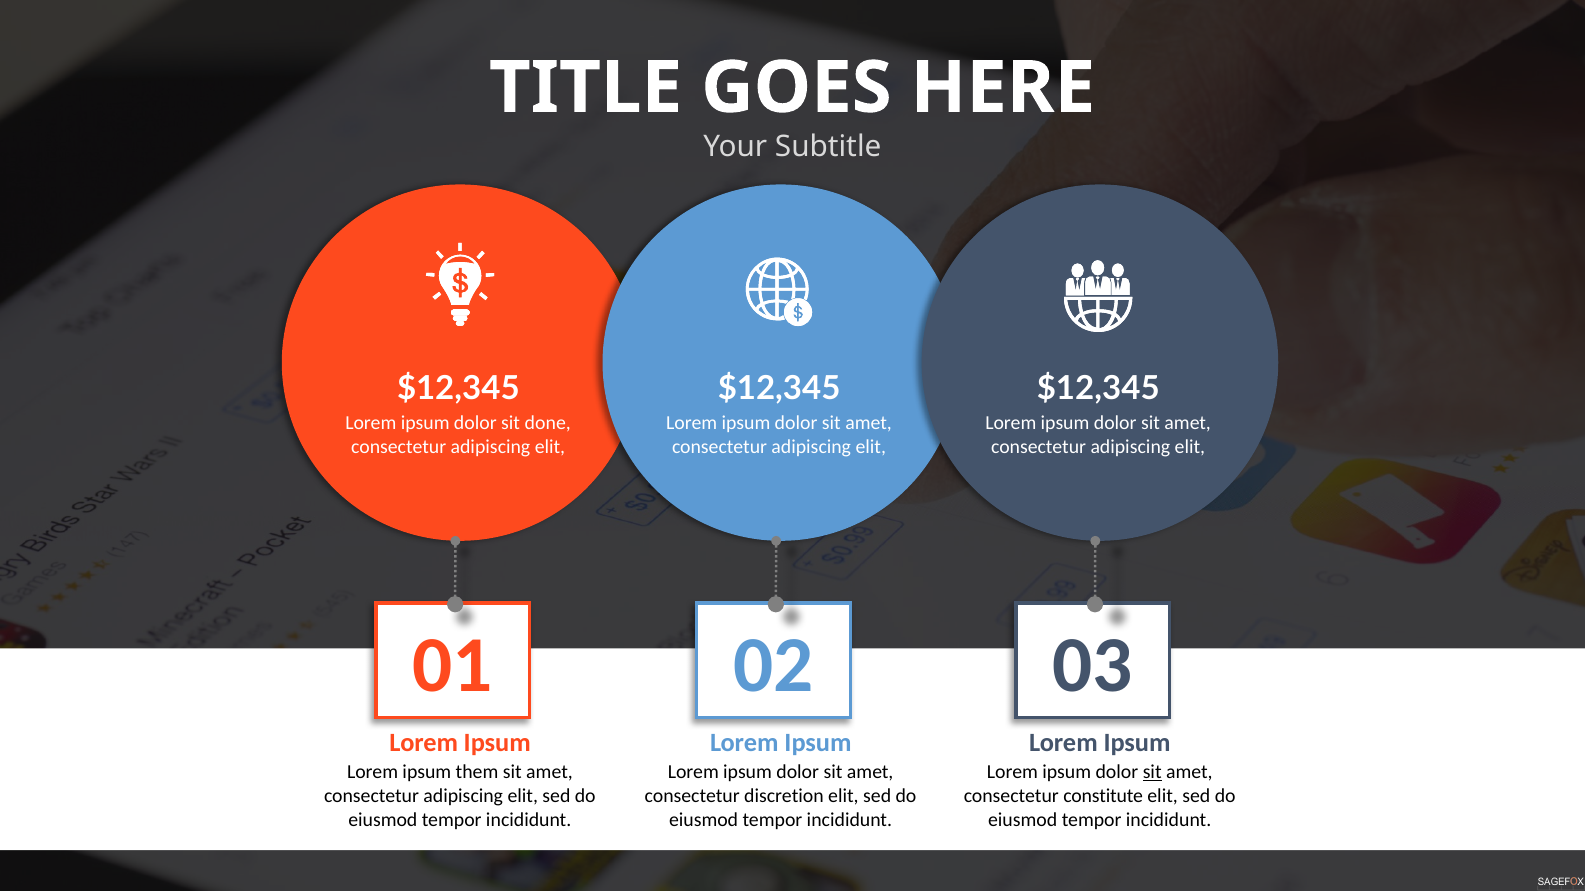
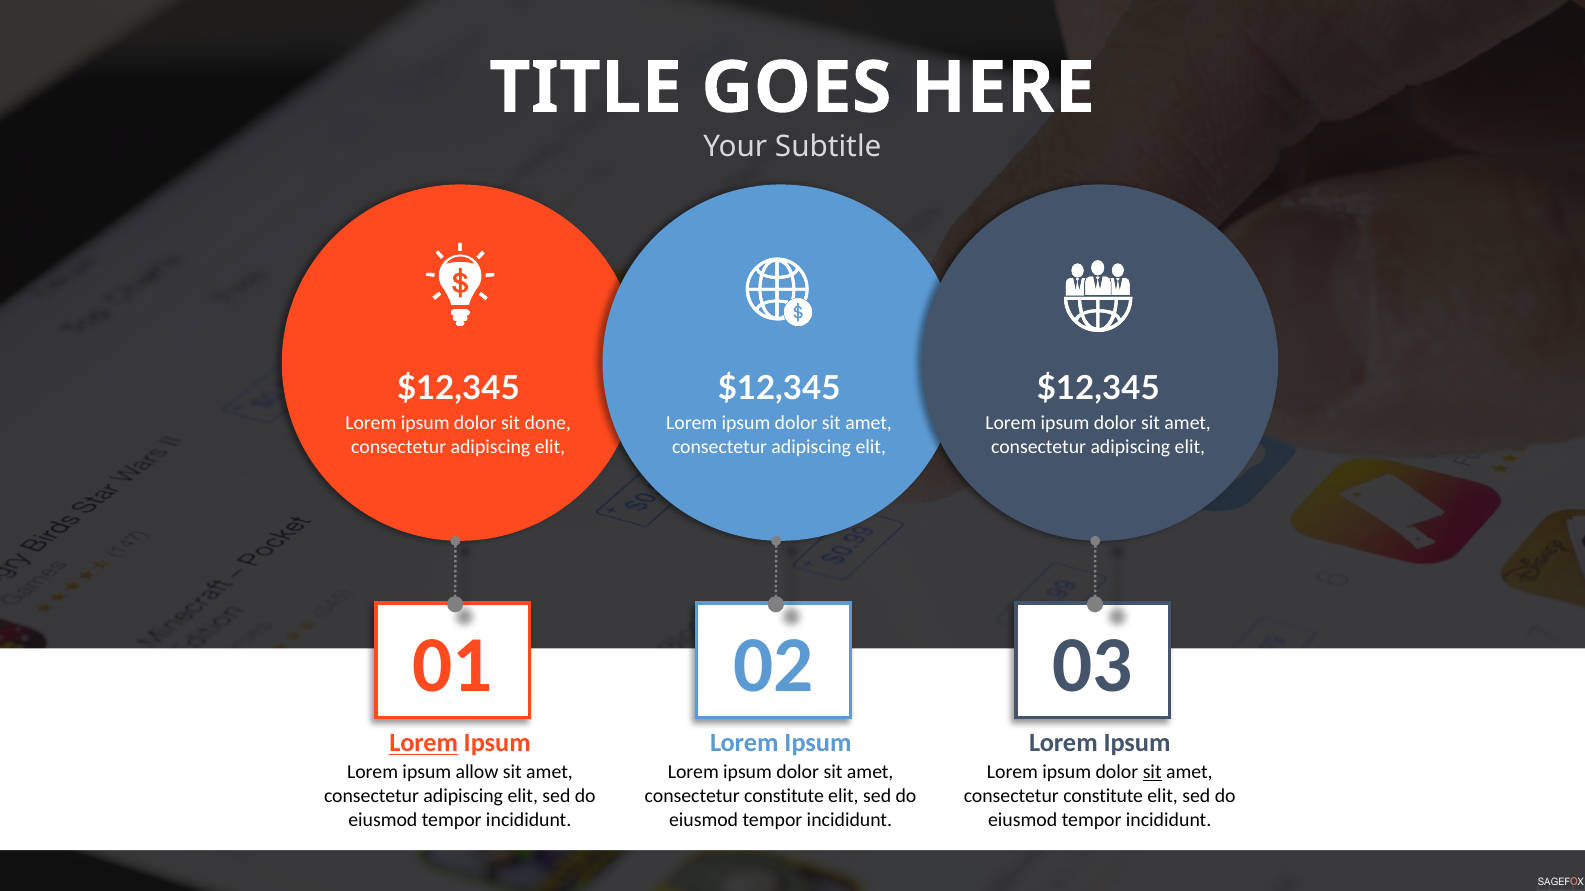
Lorem at (424, 744) underline: none -> present
them: them -> allow
discretion at (784, 796): discretion -> constitute
